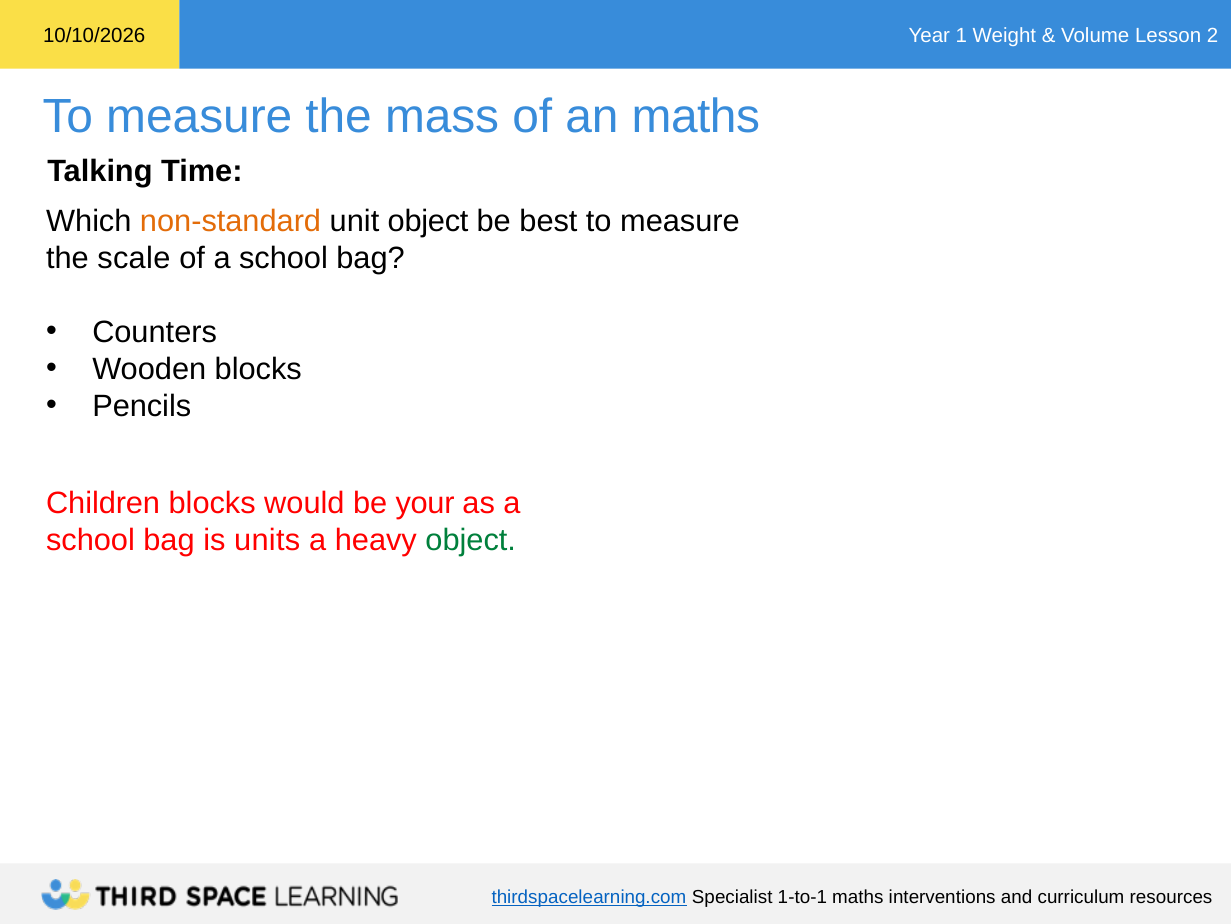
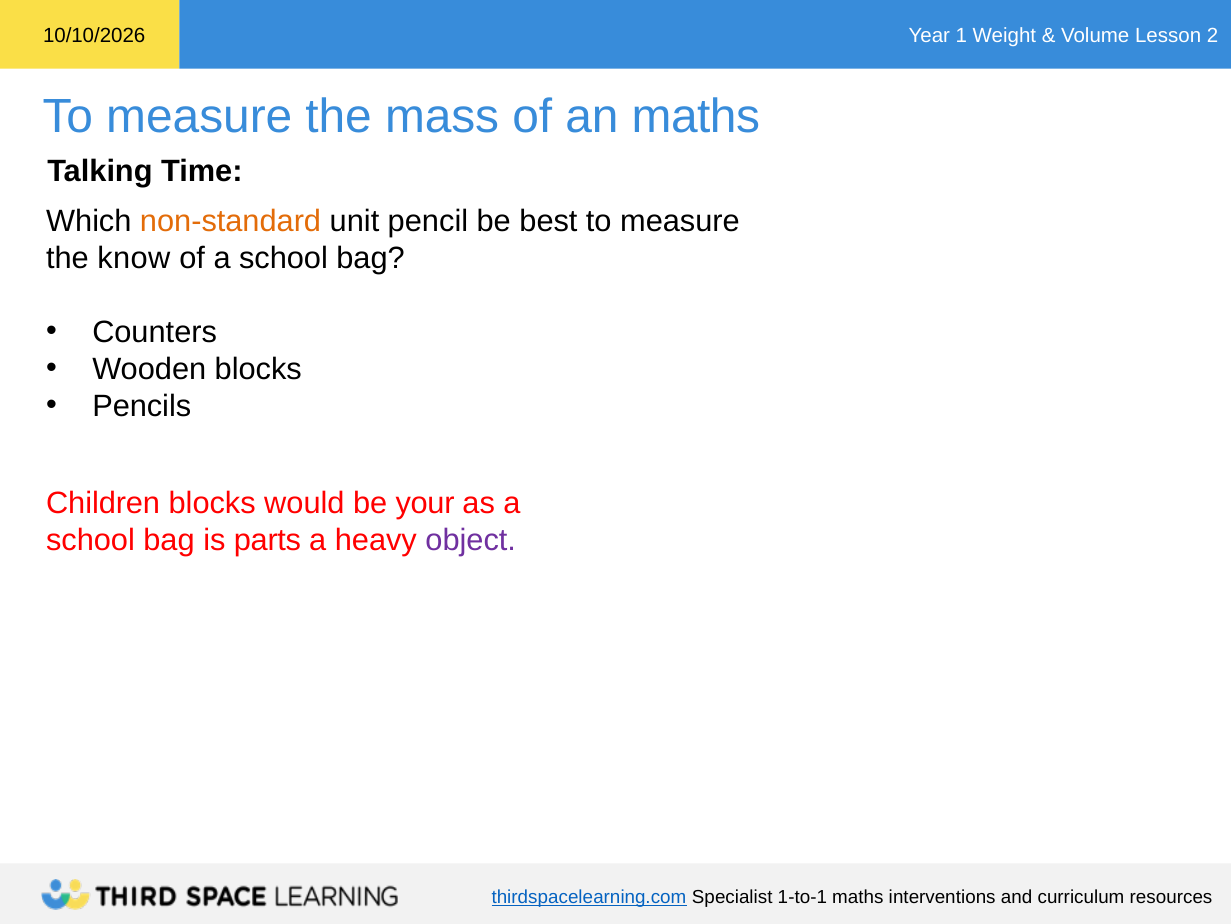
unit object: object -> pencil
scale: scale -> know
units: units -> parts
object at (471, 540) colour: green -> purple
